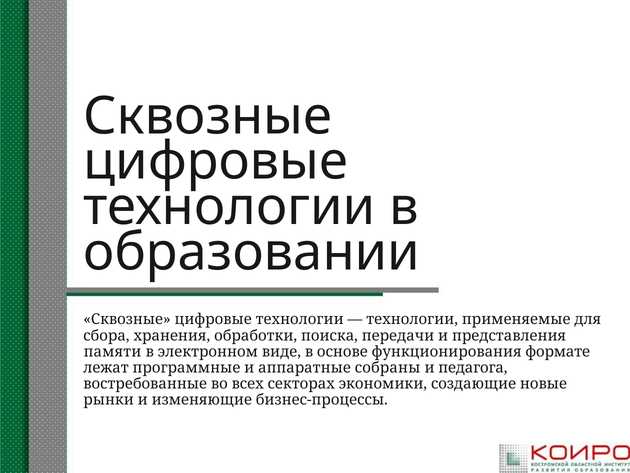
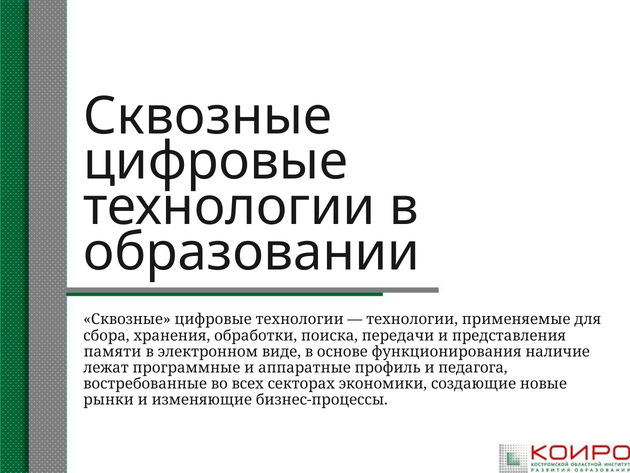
формате: формате -> наличие
собраны: собраны -> профиль
